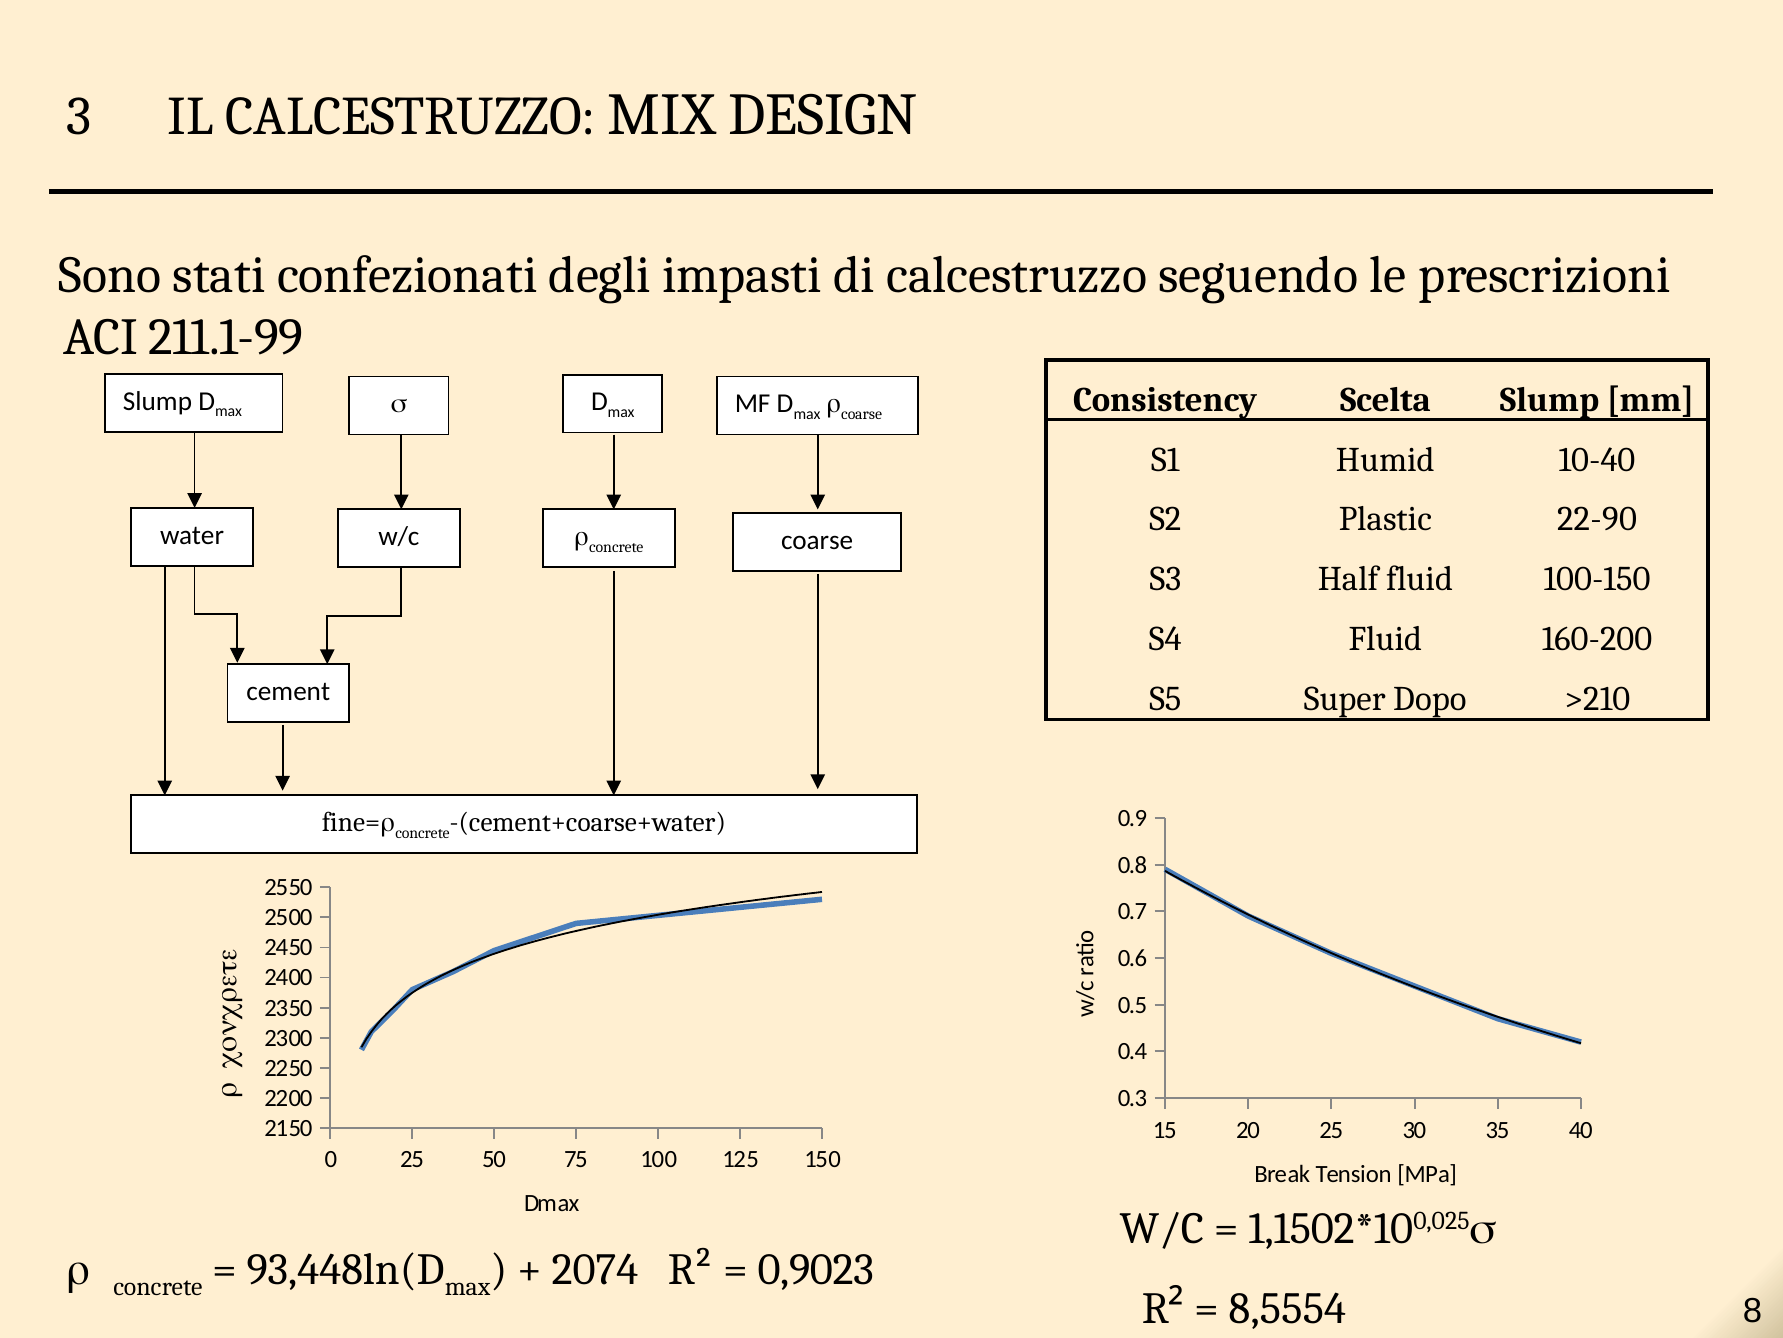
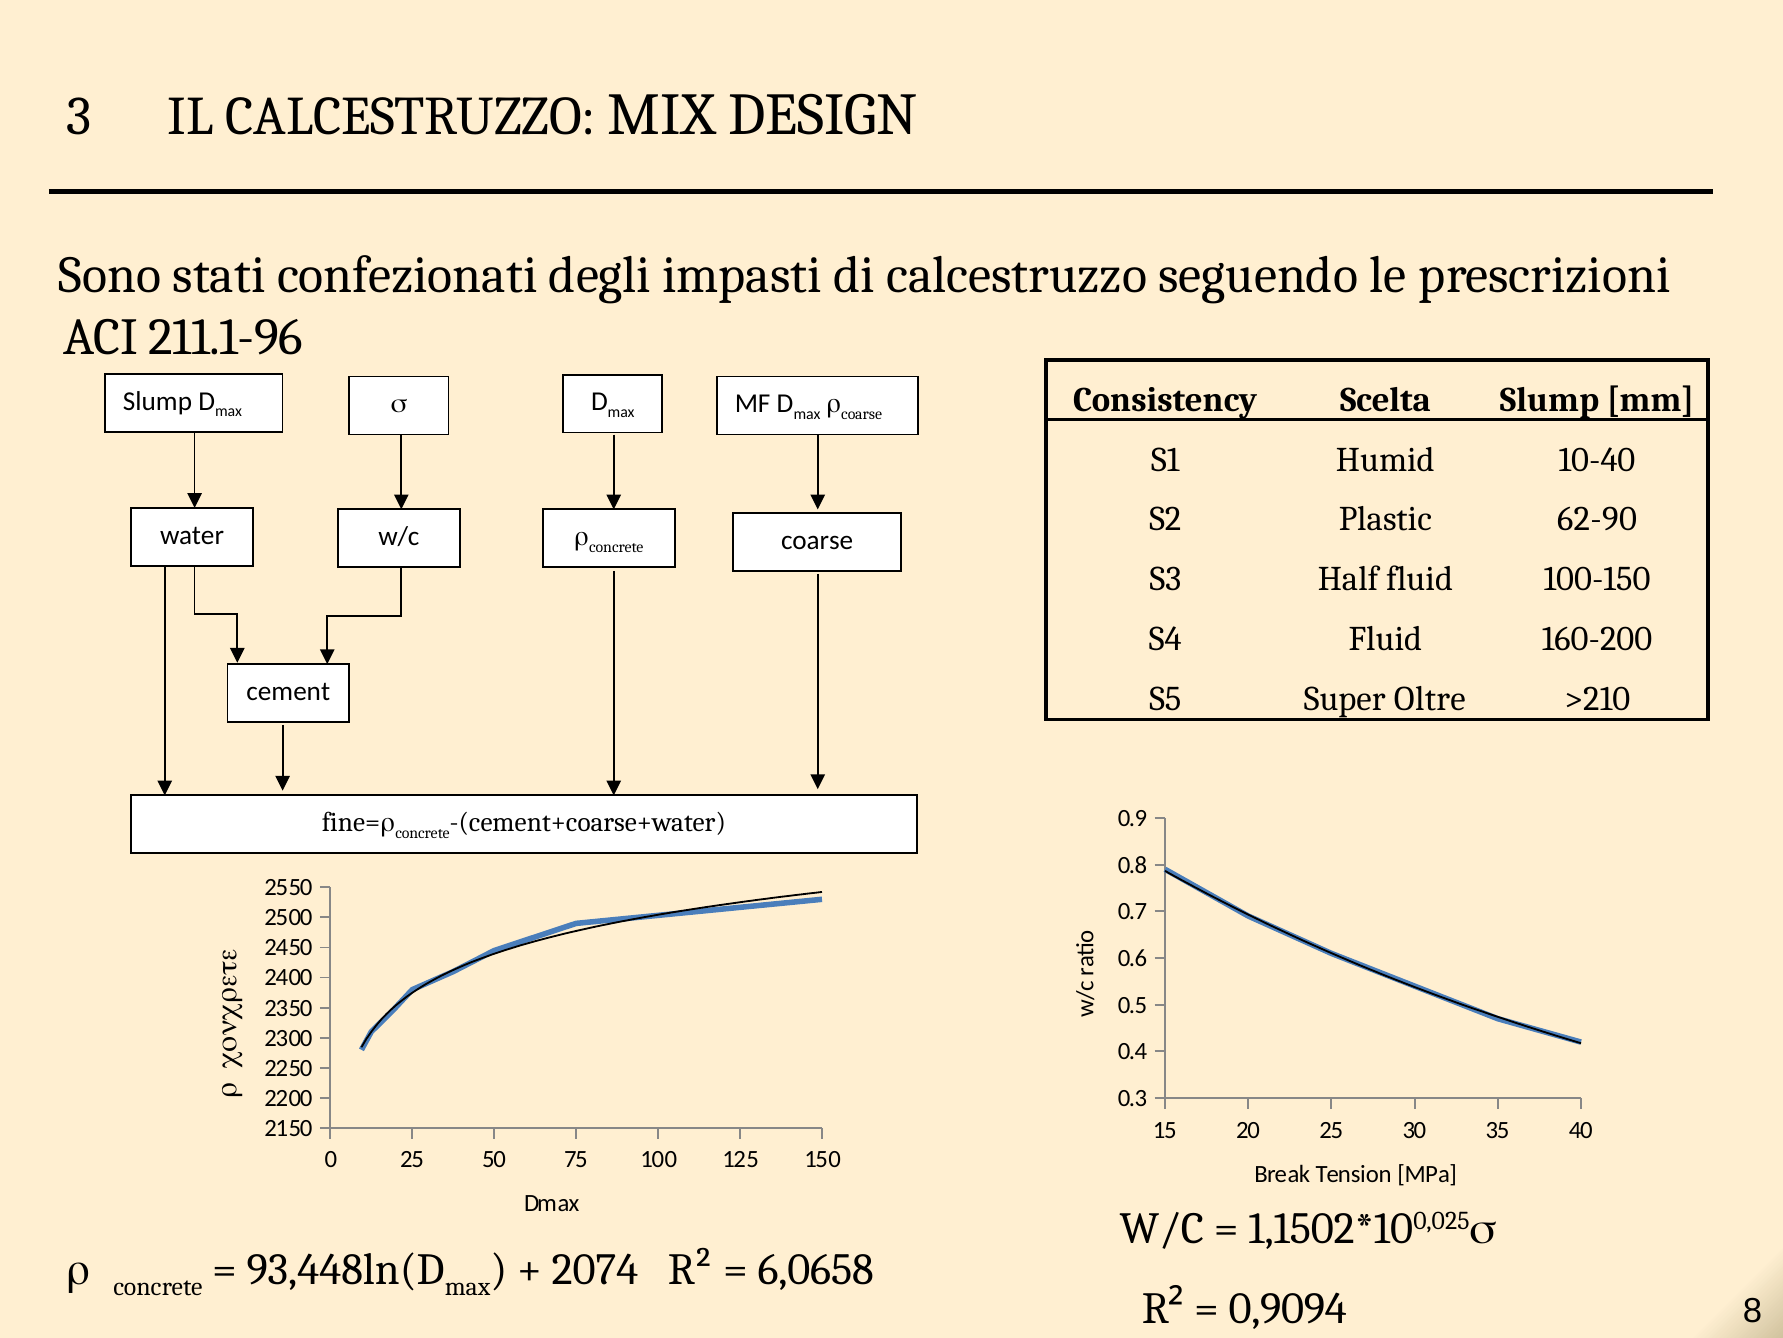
211.1-99: 211.1-99 -> 211.1-96
22-90: 22-90 -> 62-90
Dopo: Dopo -> Oltre
0,9023: 0,9023 -> 6,0658
8,5554: 8,5554 -> 0,9094
